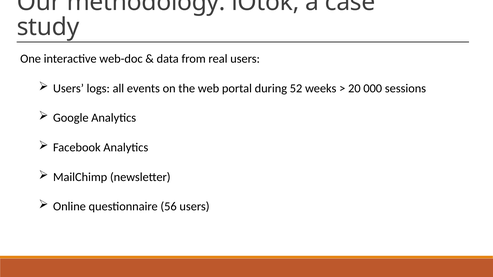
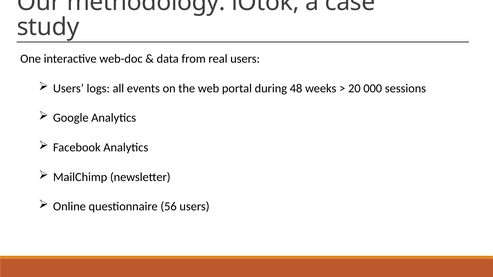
52: 52 -> 48
